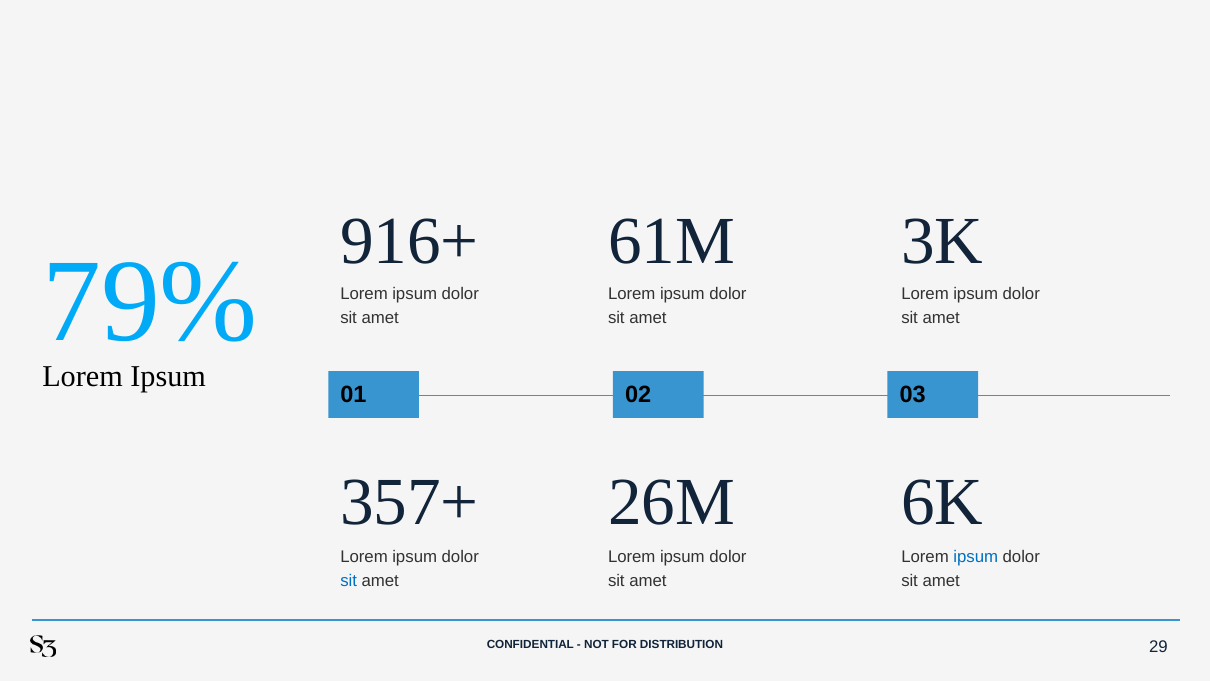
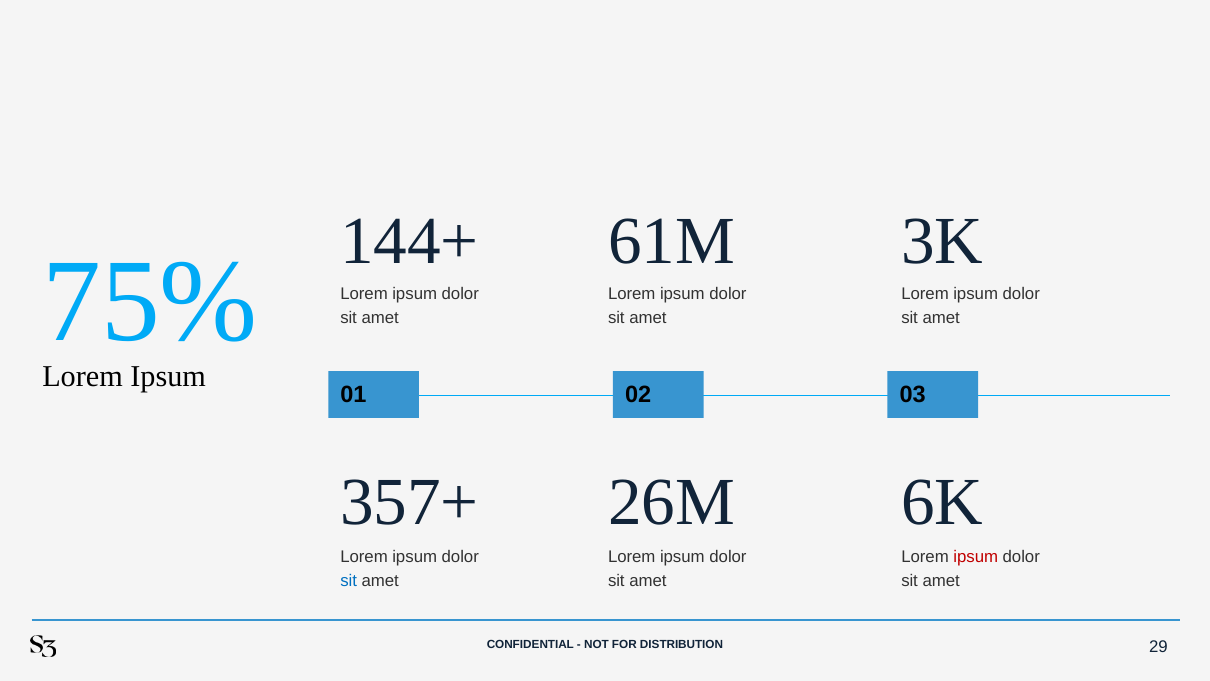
916+: 916+ -> 144+
79%: 79% -> 75%
ipsum at (976, 556) colour: blue -> red
